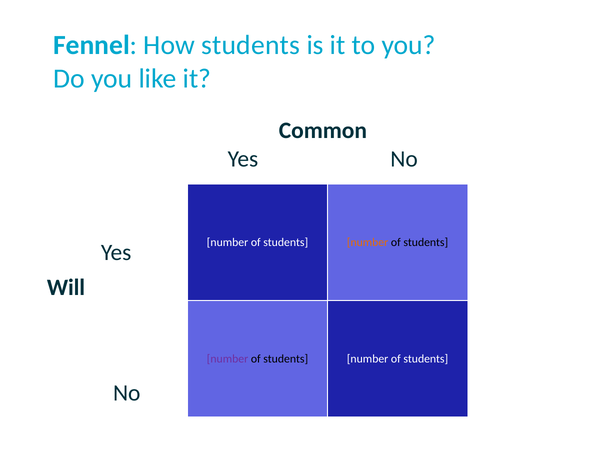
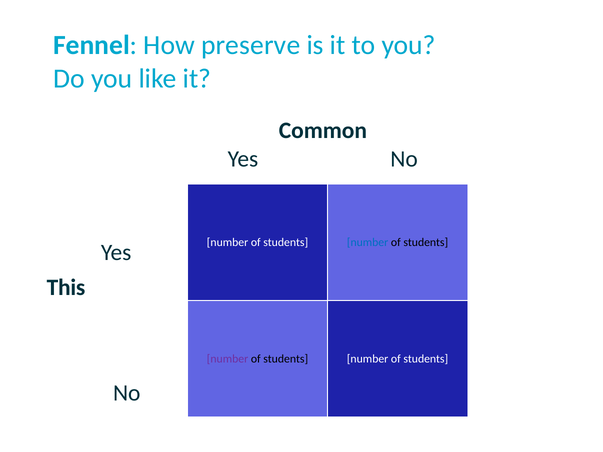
How students: students -> preserve
number at (368, 243) colour: orange -> blue
Will: Will -> This
